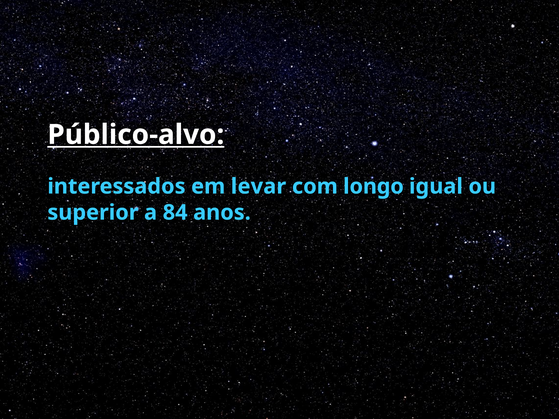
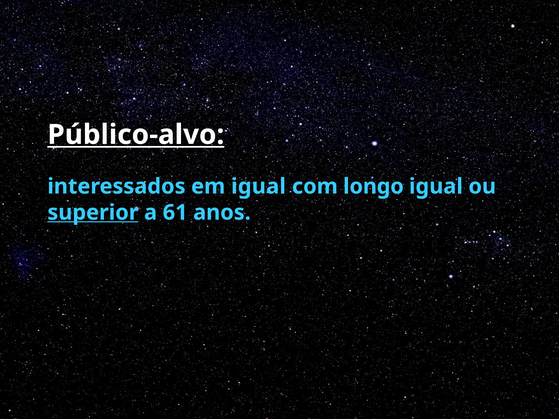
em levar: levar -> igual
superior underline: none -> present
84: 84 -> 61
